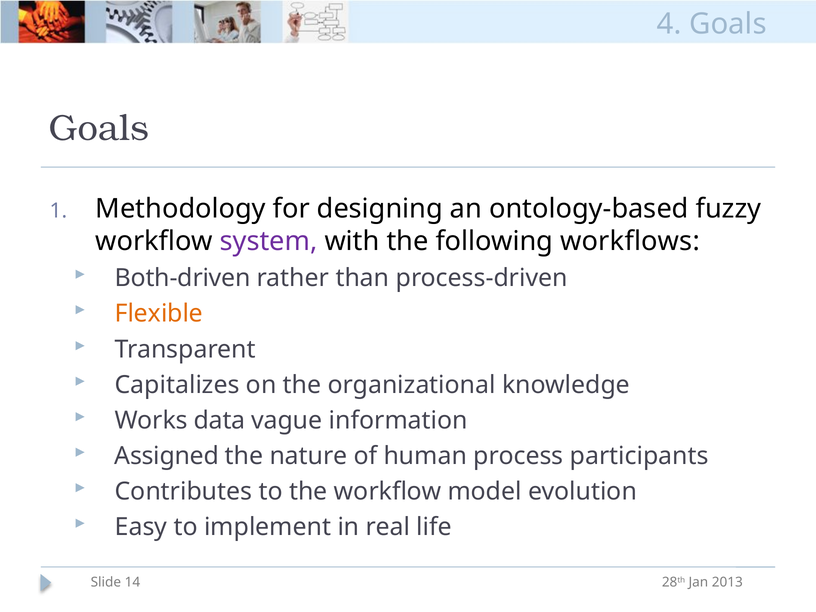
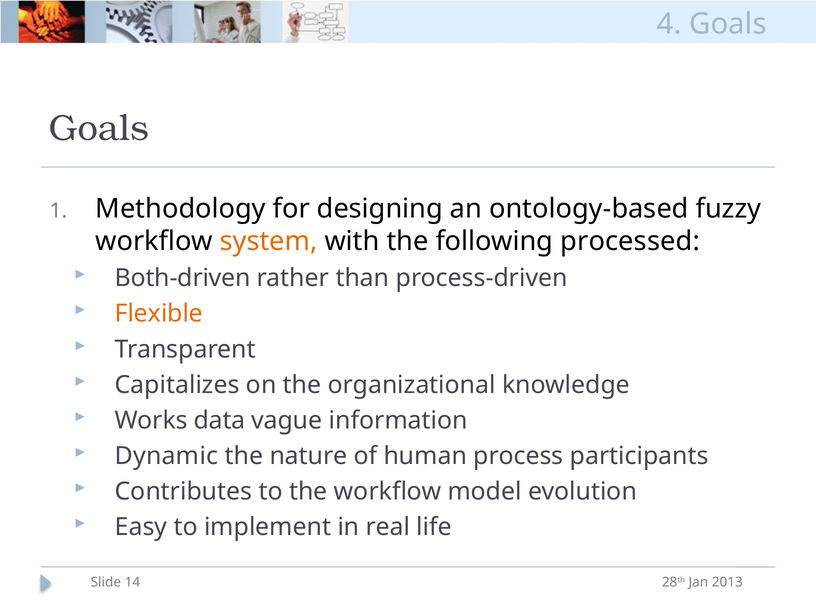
system colour: purple -> orange
workflows: workflows -> processed
Assigned: Assigned -> Dynamic
